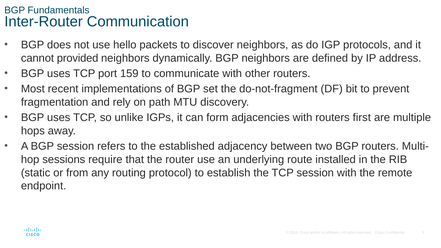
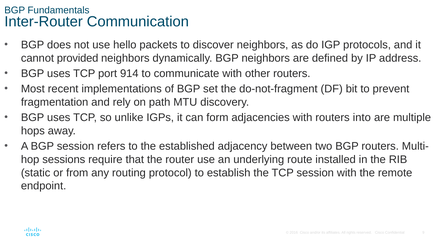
159: 159 -> 914
first: first -> into
